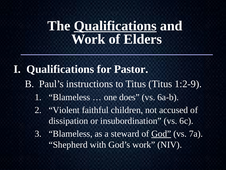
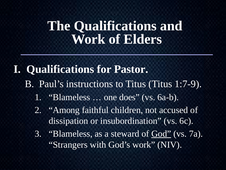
Qualifications at (115, 26) underline: present -> none
1:2-9: 1:2-9 -> 1:7-9
Violent: Violent -> Among
Shepherd: Shepherd -> Strangers
